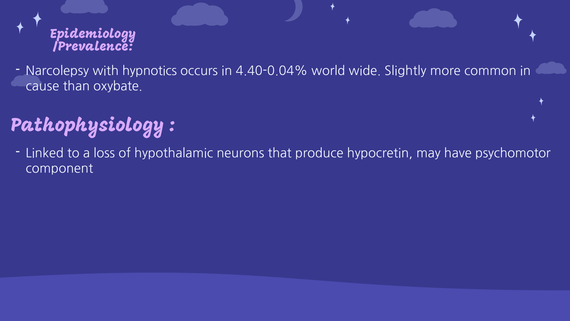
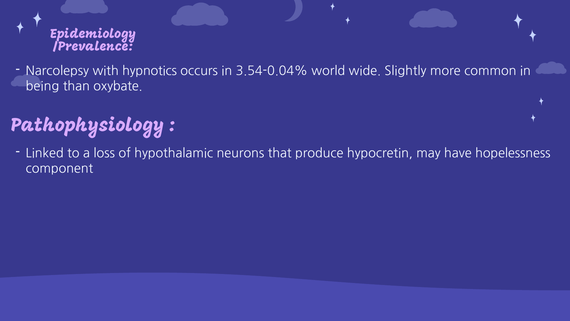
4.40-0.04%: 4.40-0.04% -> 3.54-0.04%
cause: cause -> being
psychomotor: psychomotor -> hopelessness
